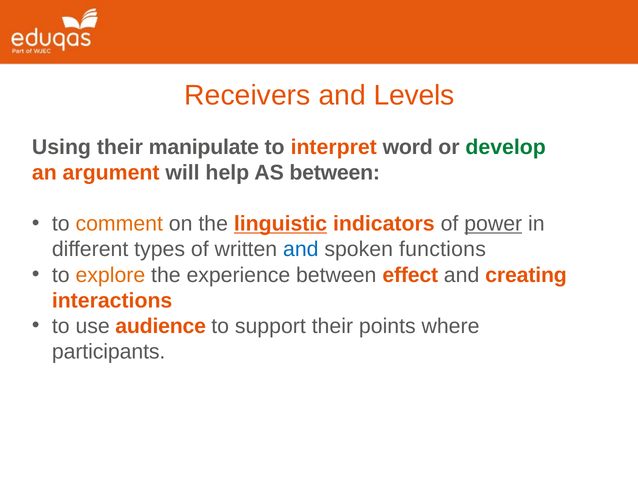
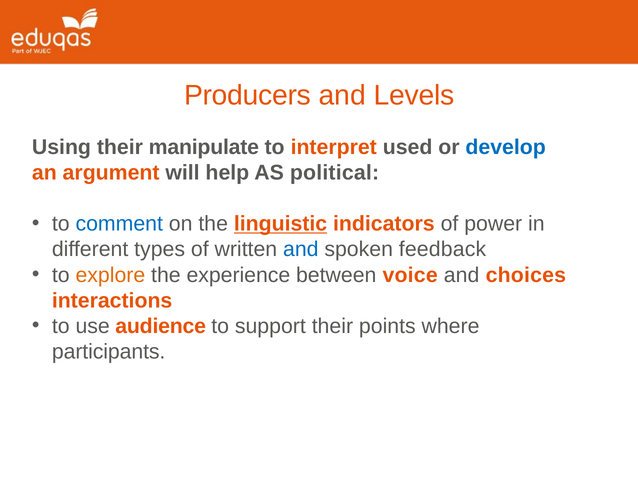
Receivers: Receivers -> Producers
word: word -> used
develop colour: green -> blue
AS between: between -> political
comment colour: orange -> blue
power underline: present -> none
functions: functions -> feedback
effect: effect -> voice
creating: creating -> choices
